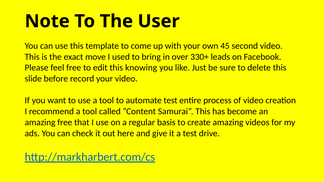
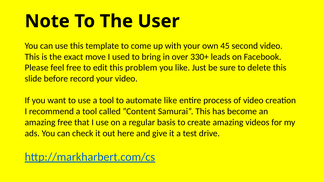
knowing: knowing -> problem
automate test: test -> like
